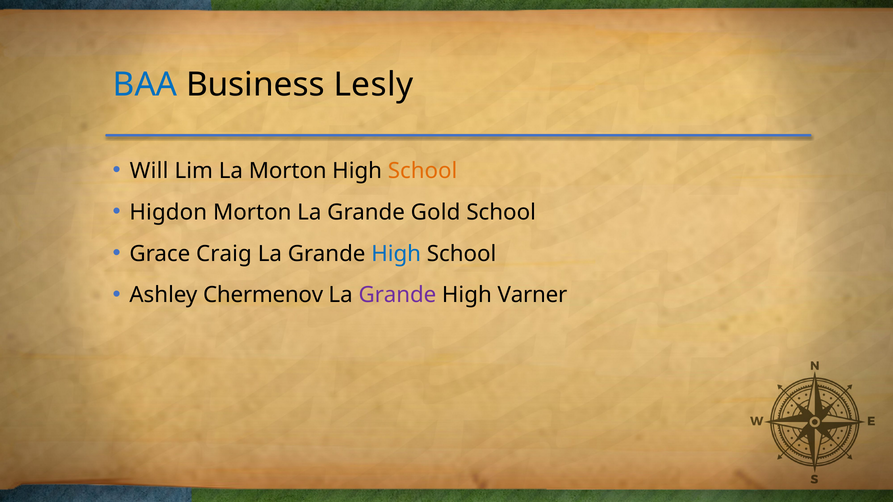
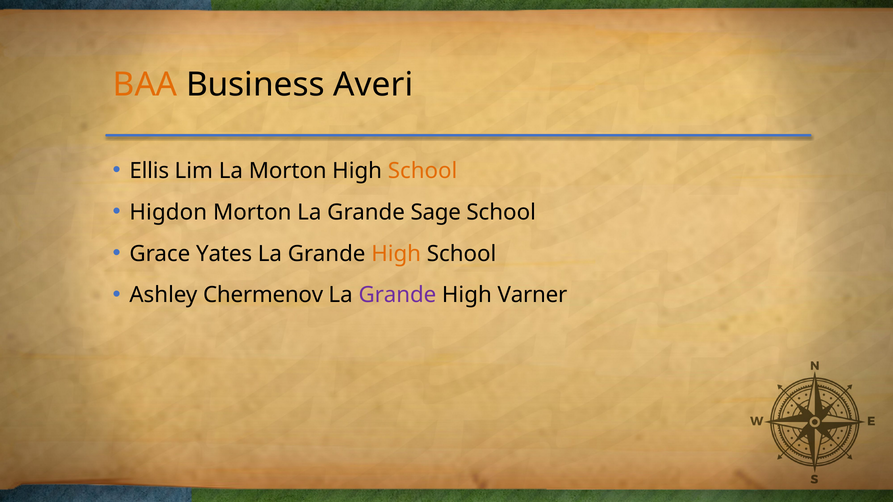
BAA colour: blue -> orange
Lesly: Lesly -> Averi
Will: Will -> Ellis
Gold: Gold -> Sage
Craig: Craig -> Yates
High at (396, 254) colour: blue -> orange
